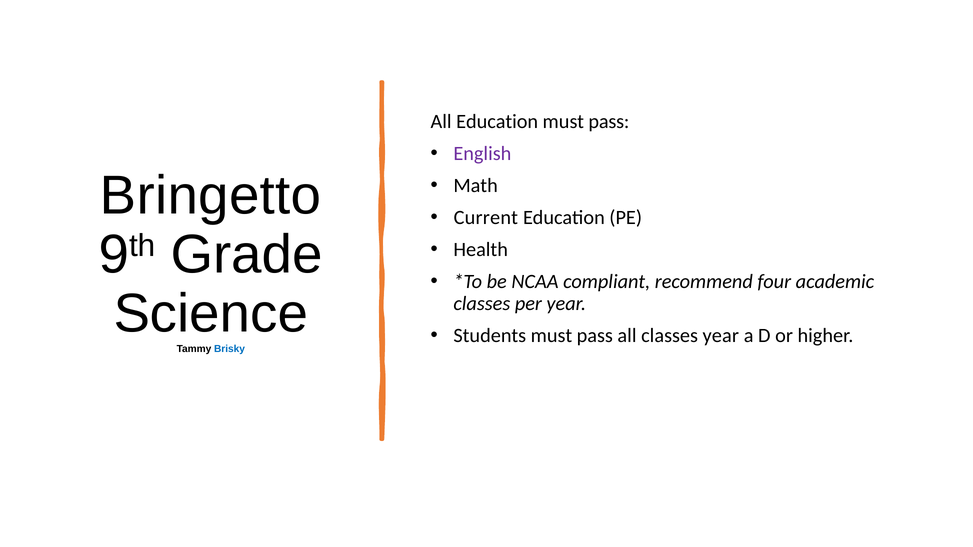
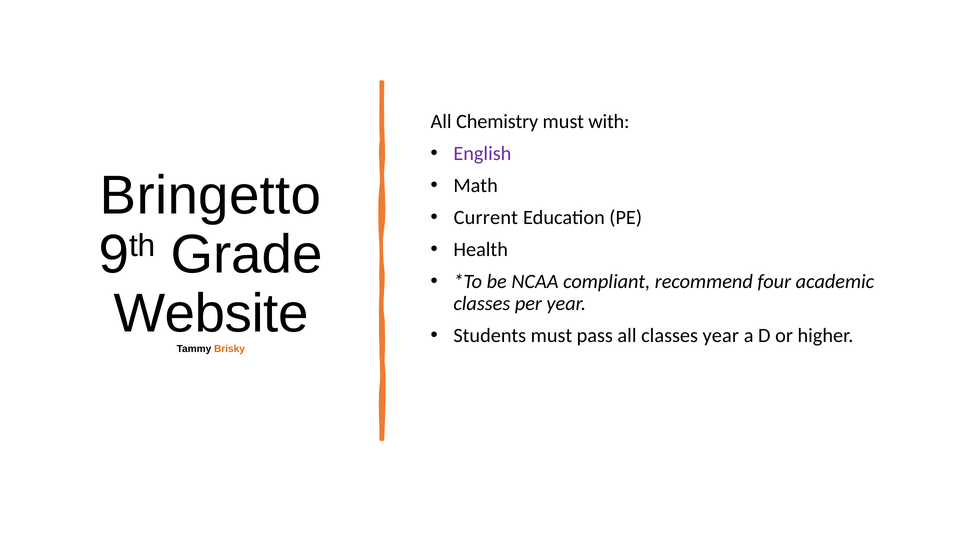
All Education: Education -> Chemistry
pass at (609, 121): pass -> with
Science: Science -> Website
Brisky colour: blue -> orange
